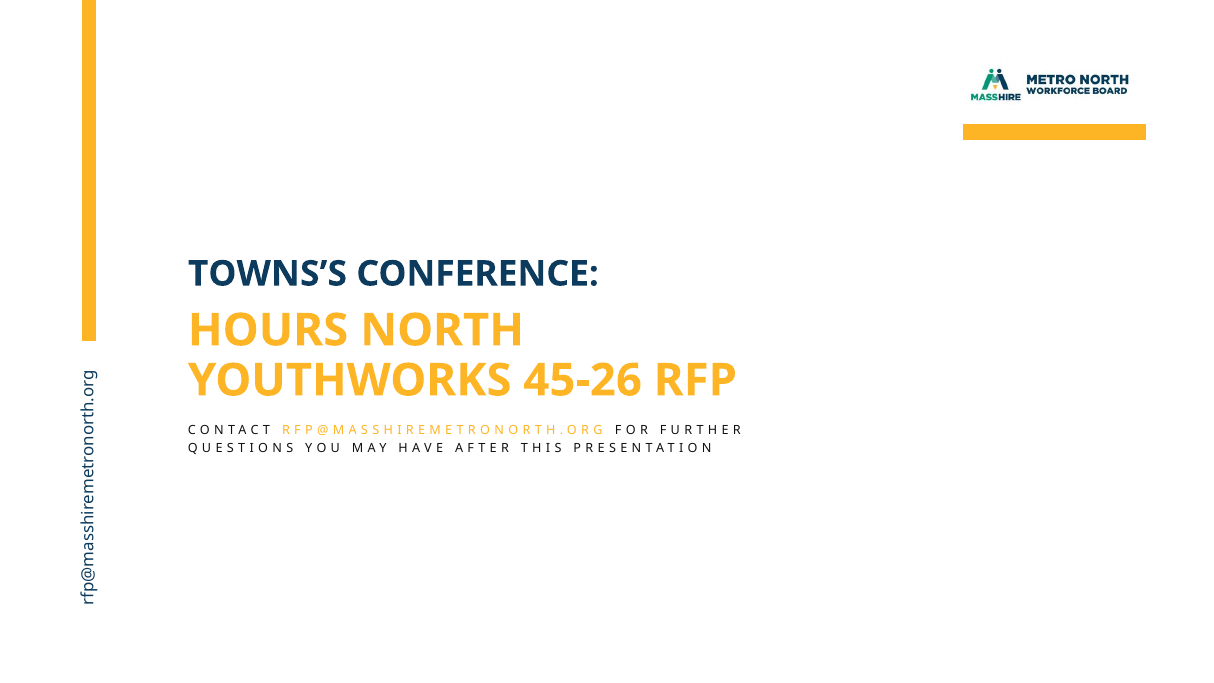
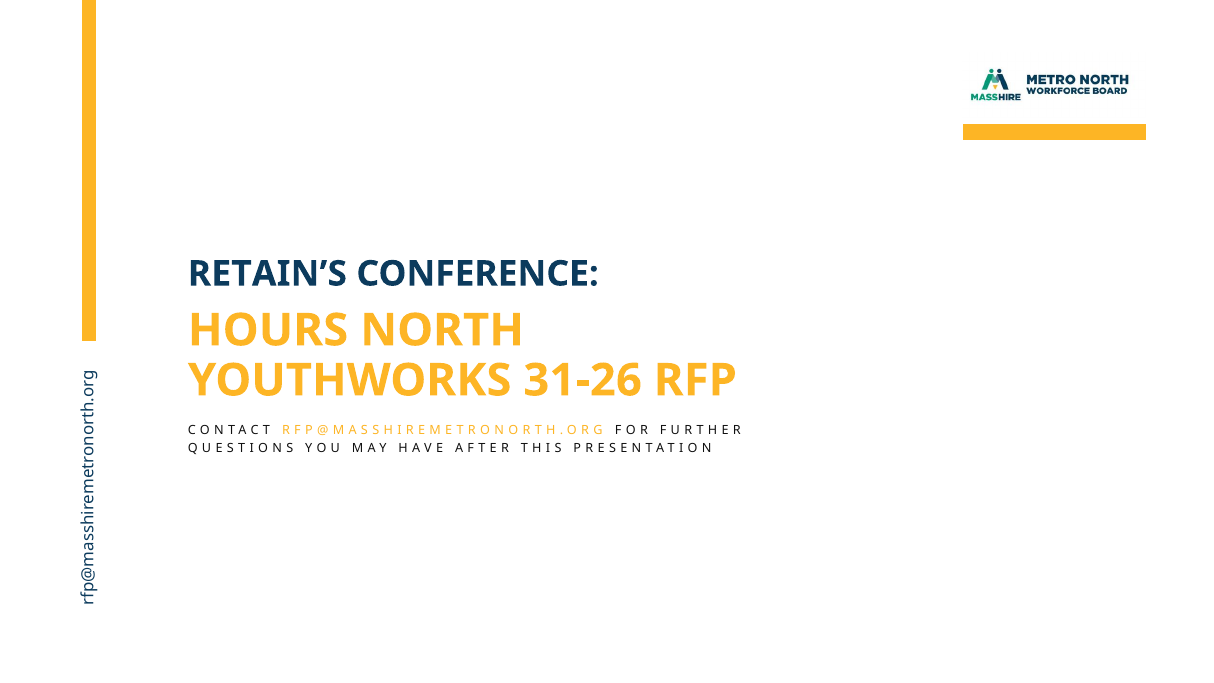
TOWNS’S: TOWNS’S -> RETAIN’S
45-26: 45-26 -> 31-26
